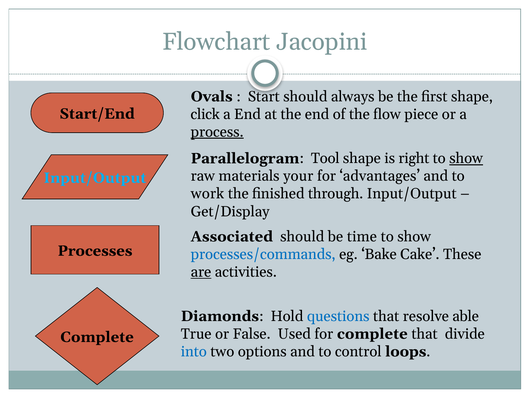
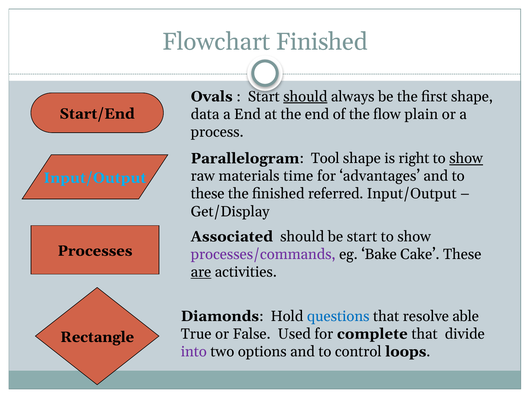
Flowchart Jacopini: Jacopini -> Finished
should at (305, 96) underline: none -> present
click: click -> data
piece: piece -> plain
process underline: present -> none
your: your -> time
work at (207, 194): work -> these
through: through -> referred
be time: time -> start
processes/commands colour: blue -> purple
Complete at (97, 337): Complete -> Rectangle
into colour: blue -> purple
